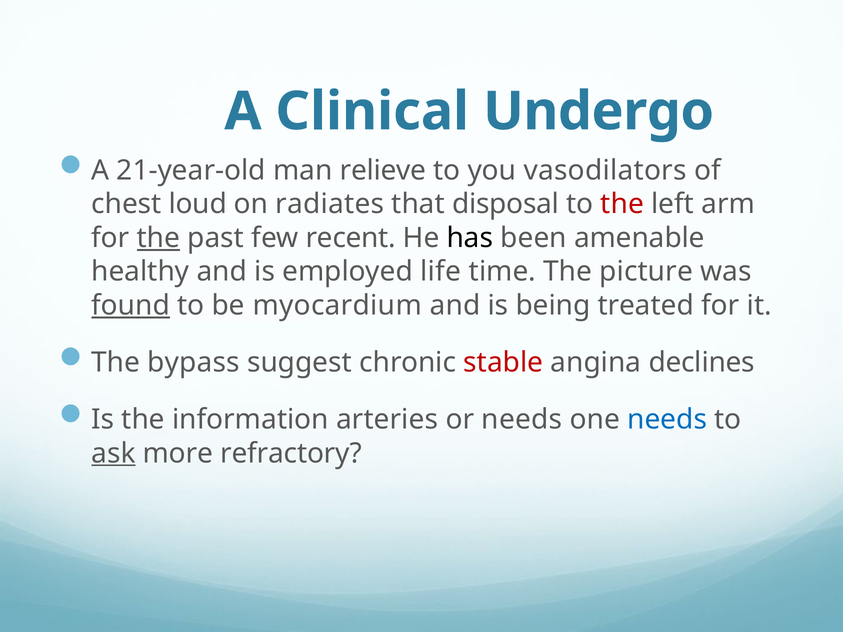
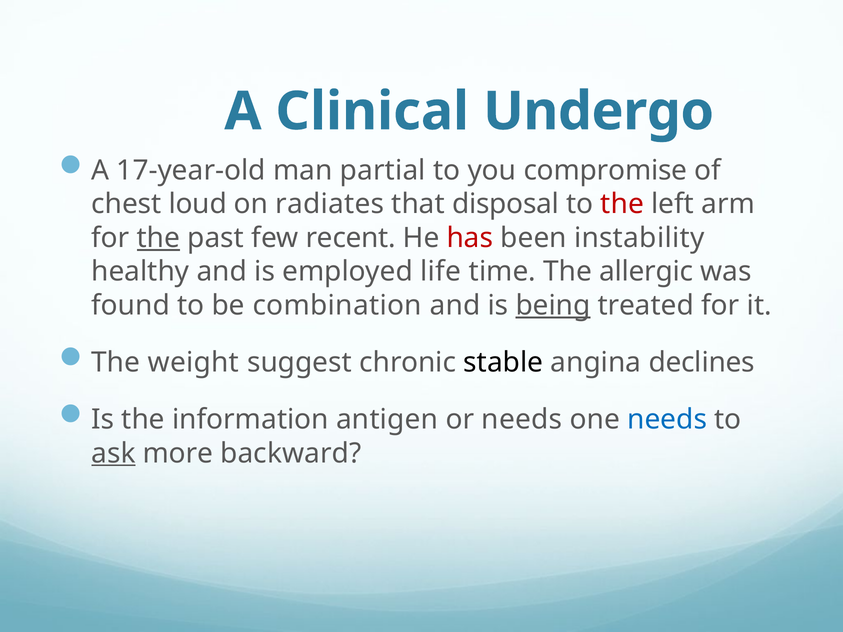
21-year-old: 21-year-old -> 17-year-old
relieve: relieve -> partial
vasodilators: vasodilators -> compromise
has colour: black -> red
amenable: amenable -> instability
picture: picture -> allergic
found underline: present -> none
myocardium: myocardium -> combination
being underline: none -> present
bypass: bypass -> weight
stable colour: red -> black
arteries: arteries -> antigen
refractory: refractory -> backward
